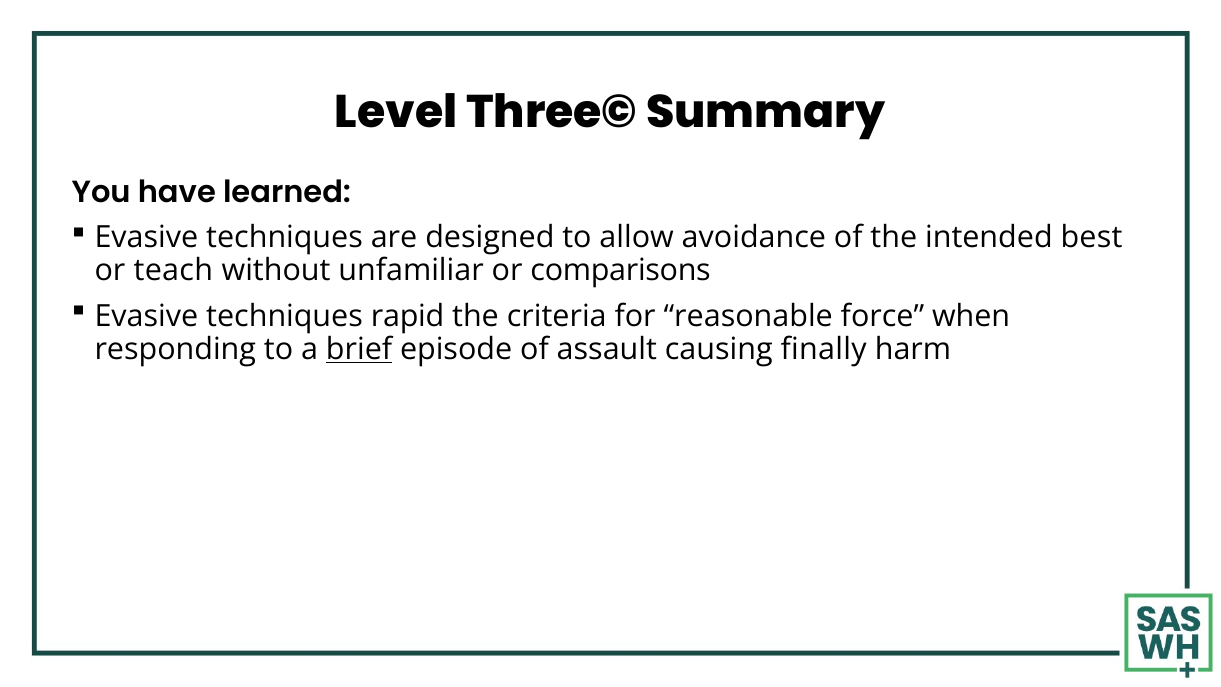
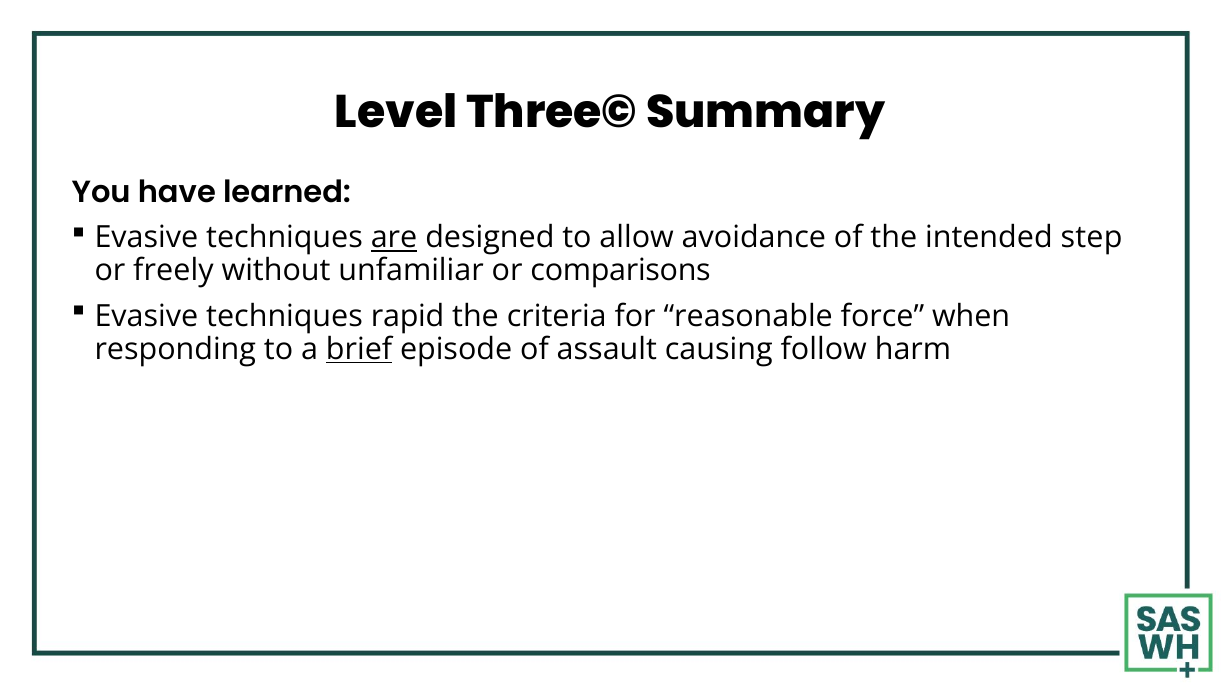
are underline: none -> present
best: best -> step
teach: teach -> freely
finally: finally -> follow
